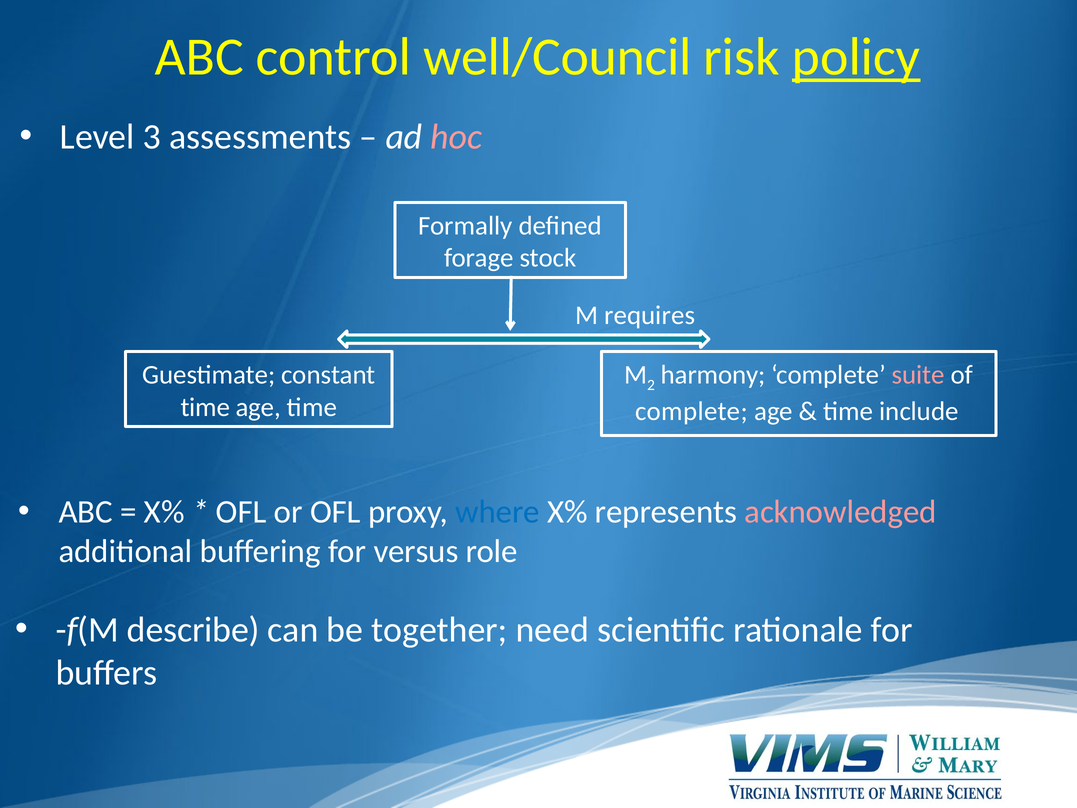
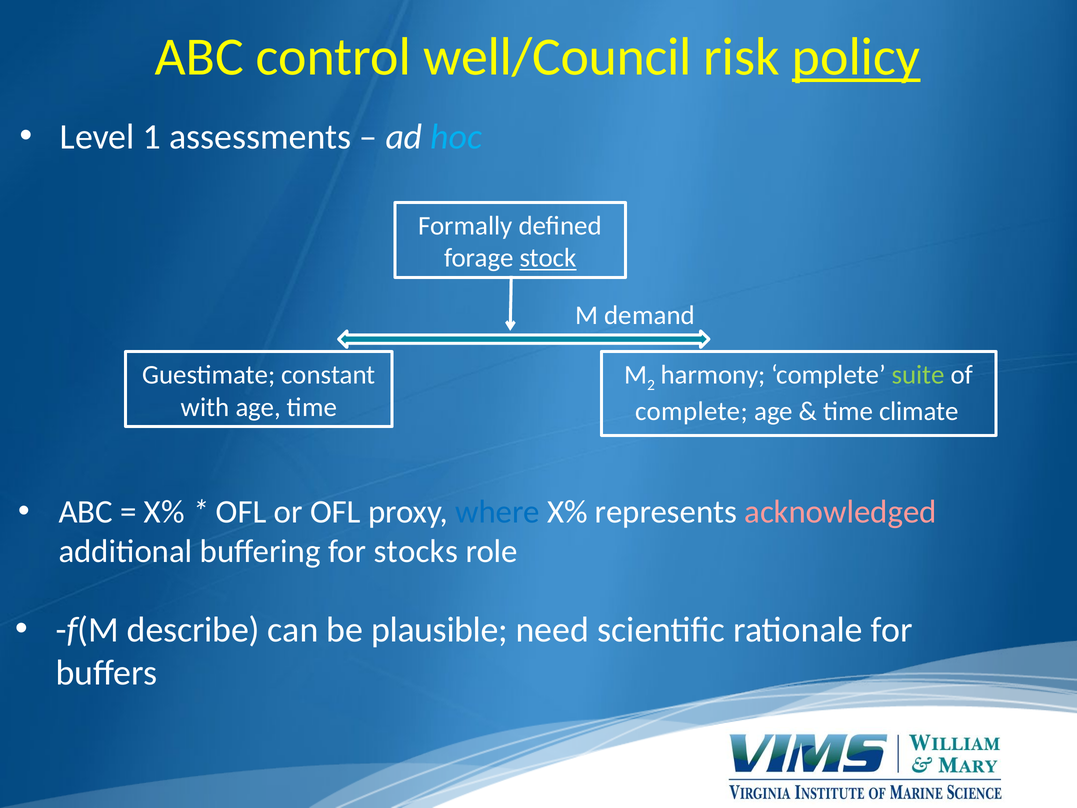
3: 3 -> 1
hoc colour: pink -> light blue
stock underline: none -> present
requires: requires -> demand
suite colour: pink -> light green
time at (205, 407): time -> with
include: include -> climate
versus: versus -> stocks
together: together -> plausible
